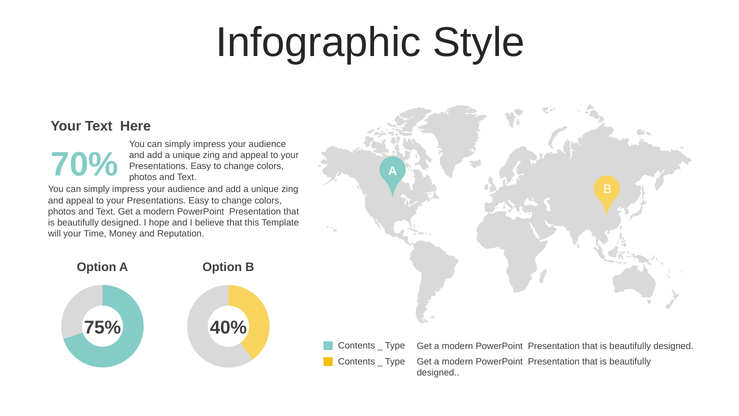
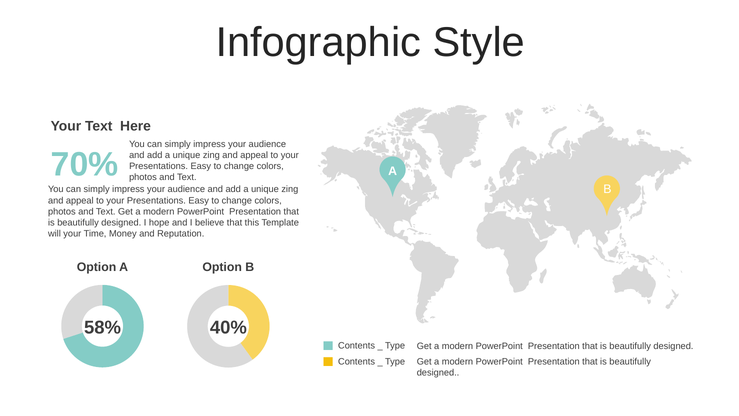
75%: 75% -> 58%
